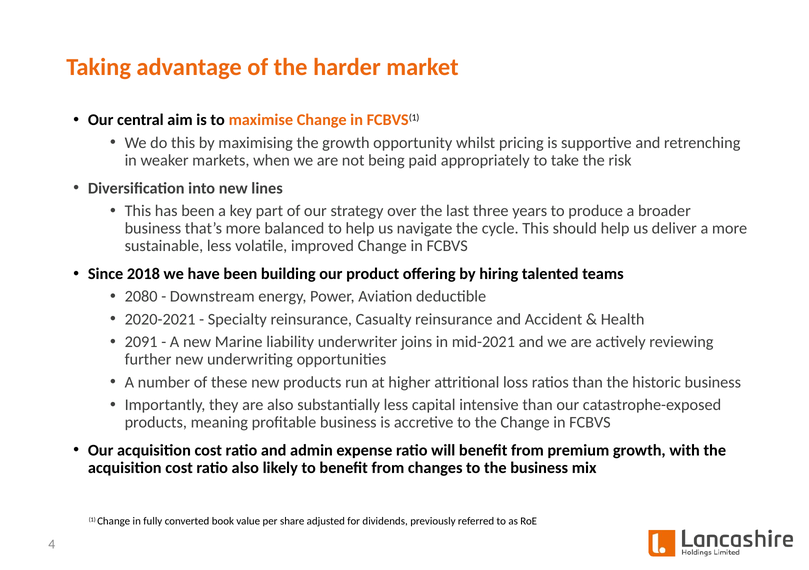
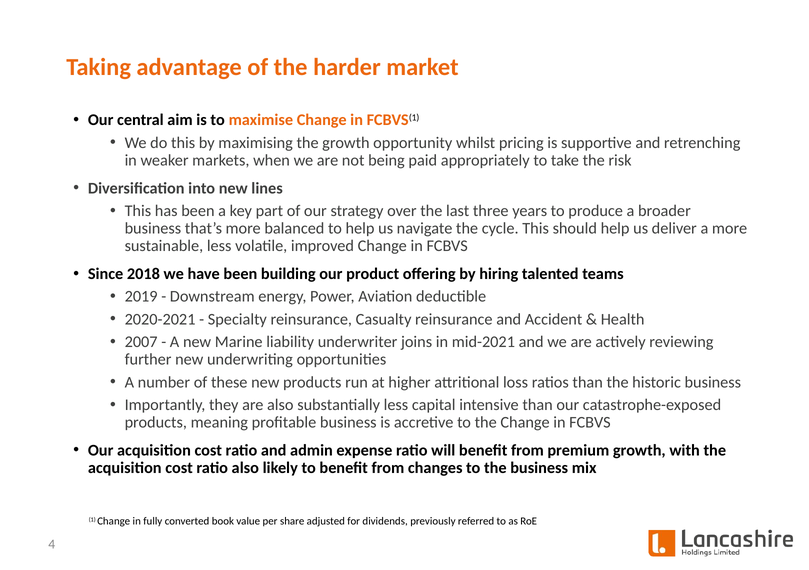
2080: 2080 -> 2019
2091: 2091 -> 2007
